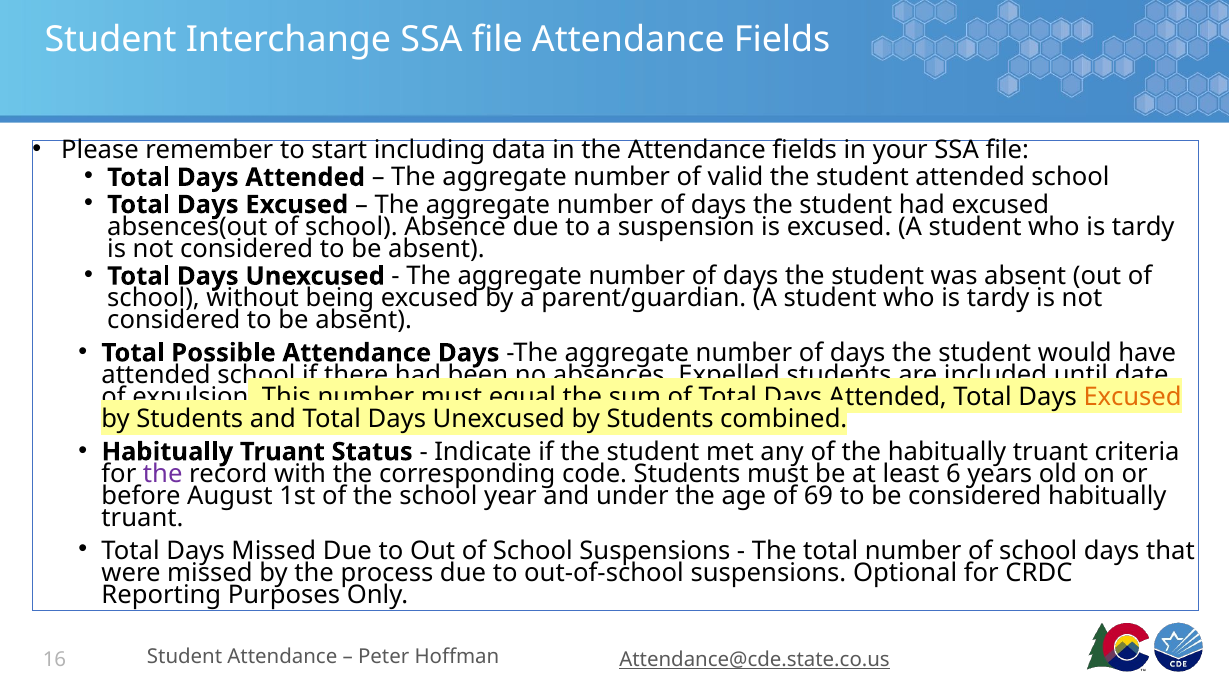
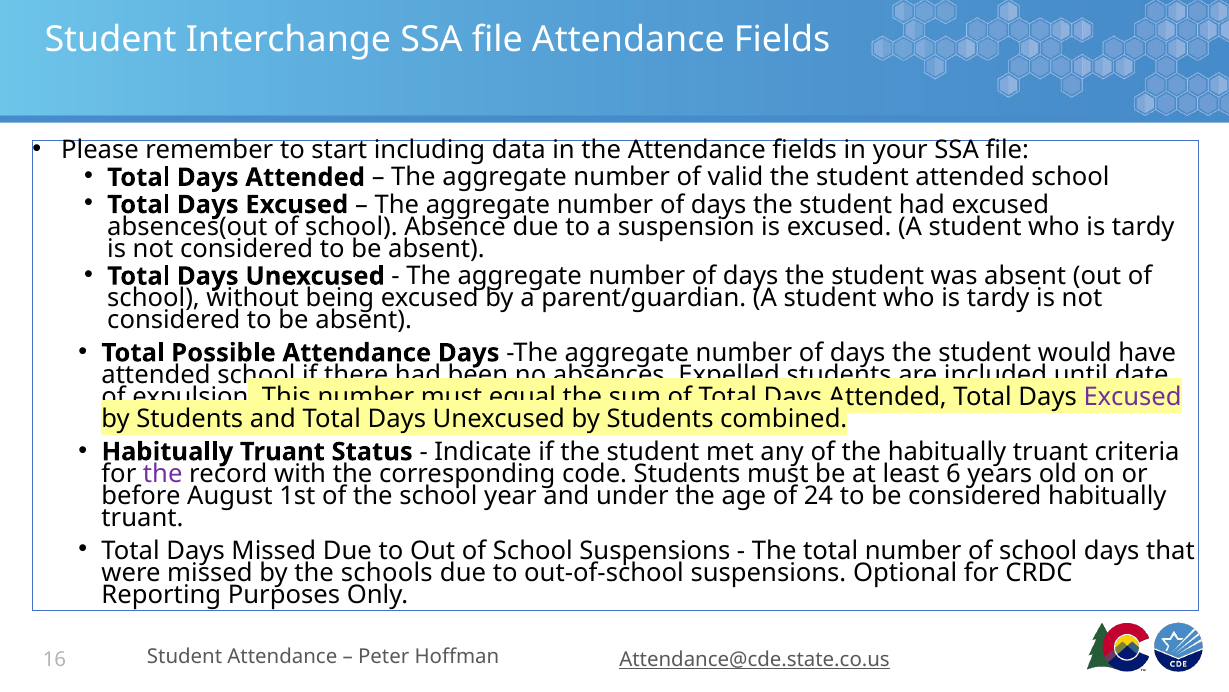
Excused at (1133, 397) colour: orange -> purple
69: 69 -> 24
process: process -> schools
